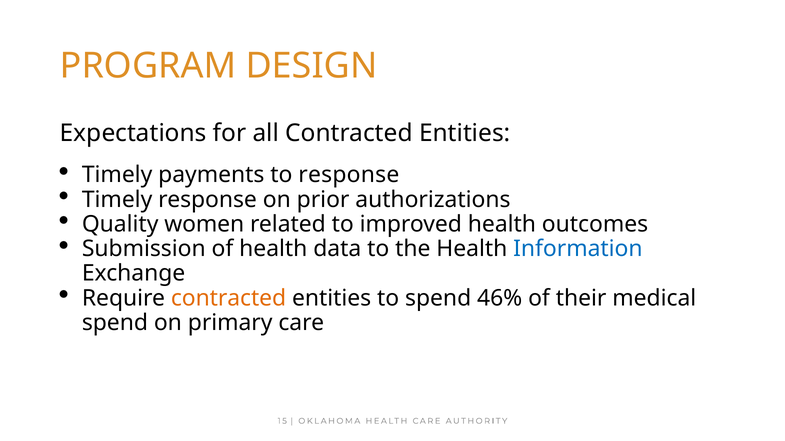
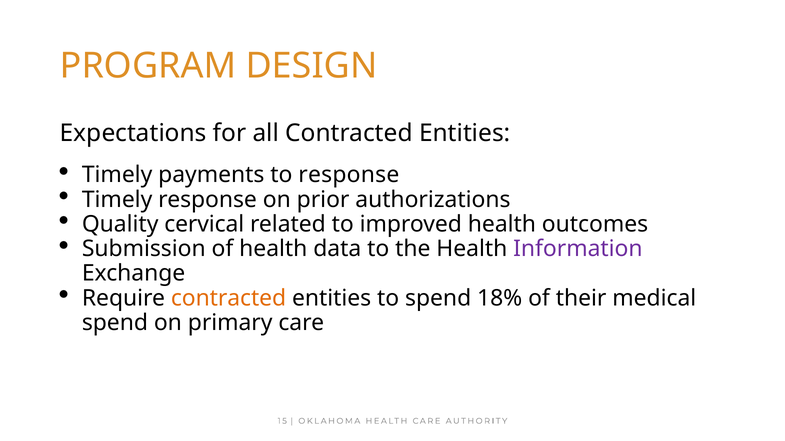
women: women -> cervical
Information colour: blue -> purple
46%: 46% -> 18%
